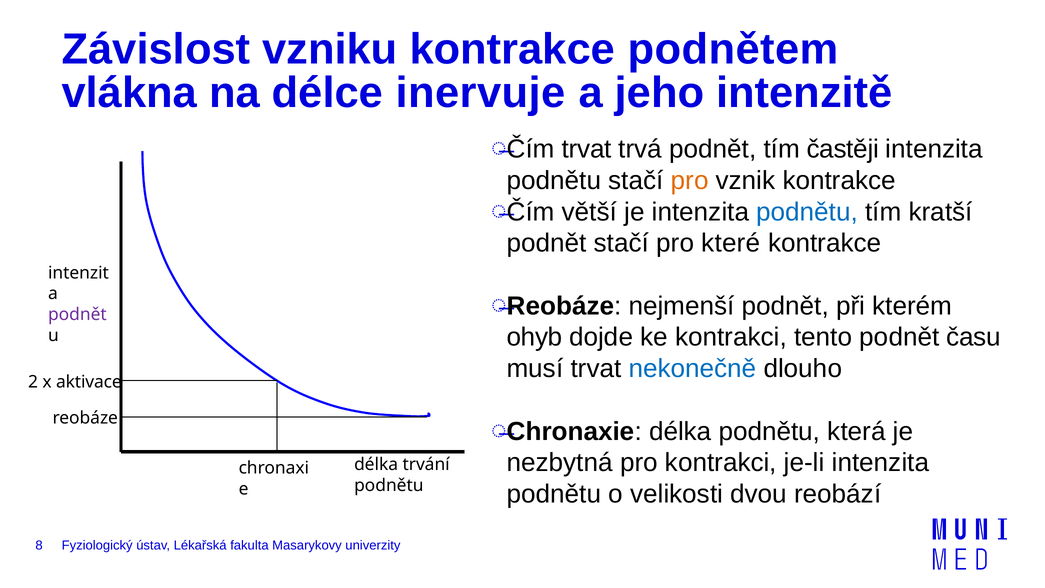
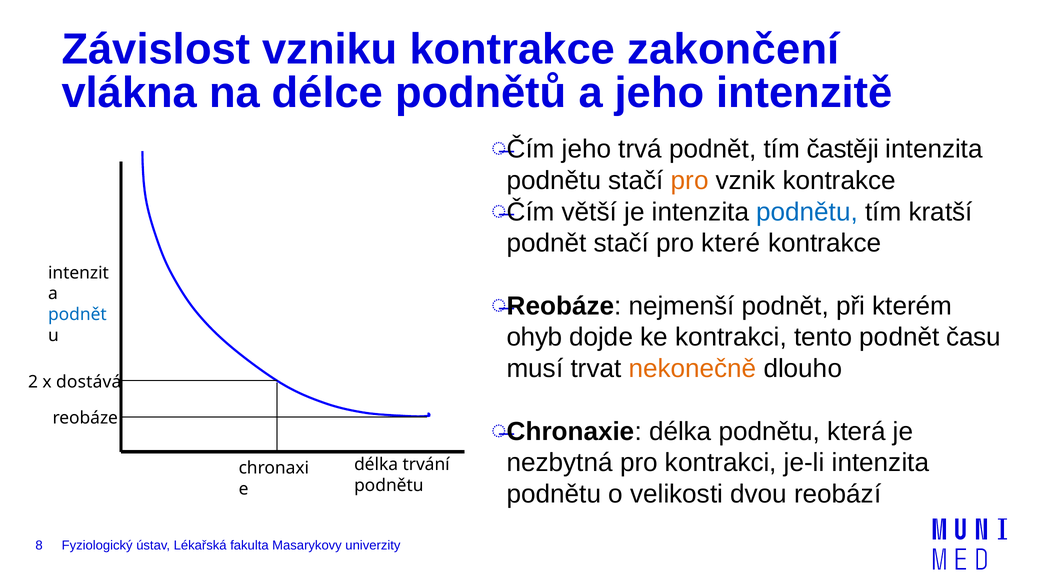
podnětem: podnětem -> zakončení
inervuje: inervuje -> podnětů
Čím trvat: trvat -> jeho
podnět at (77, 314) colour: purple -> blue
nekonečně colour: blue -> orange
aktivace: aktivace -> dostává
